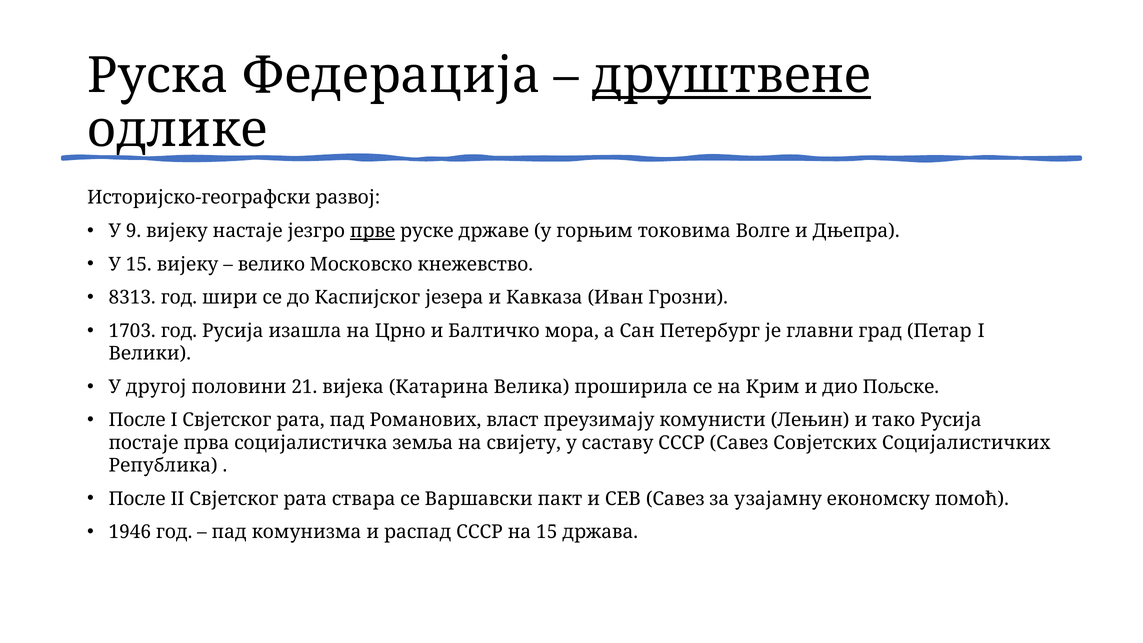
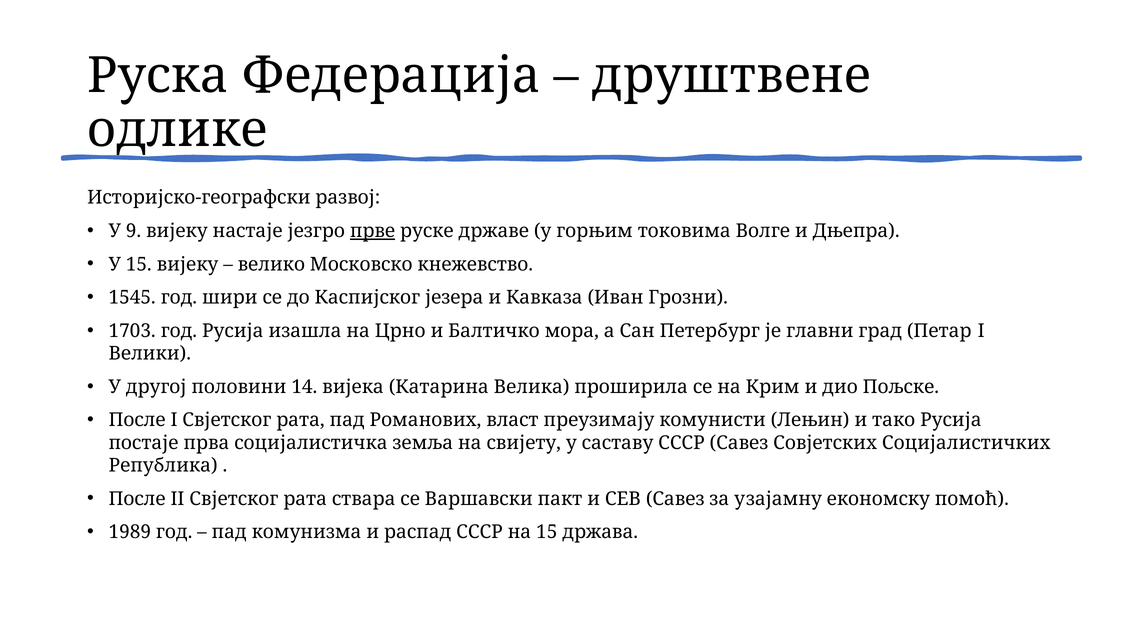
друштвене underline: present -> none
8313: 8313 -> 1545
21: 21 -> 14
1946: 1946 -> 1989
